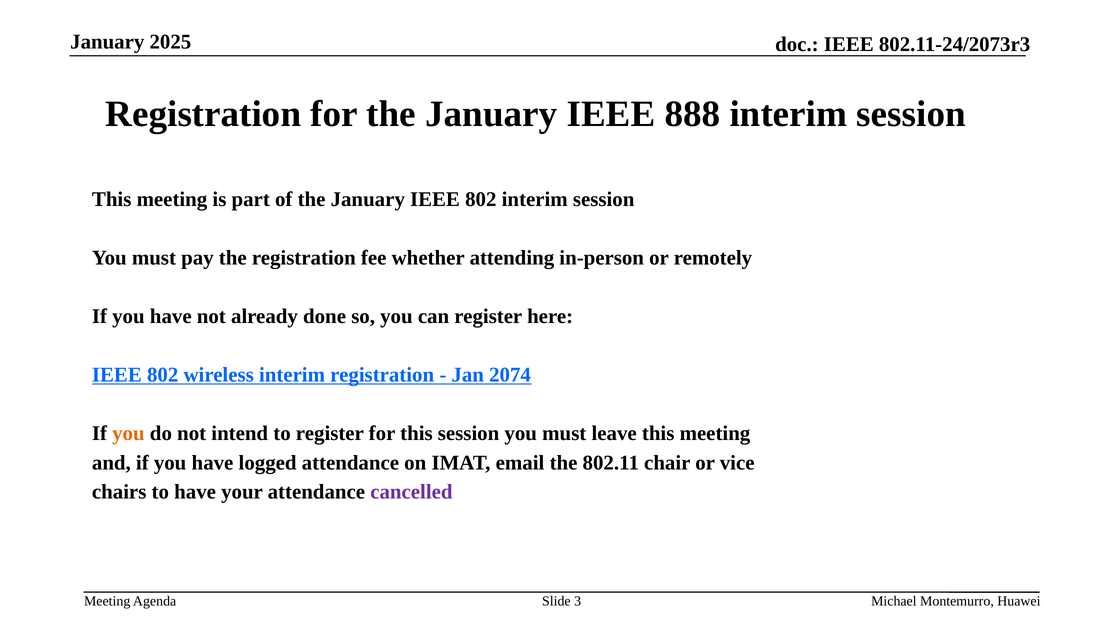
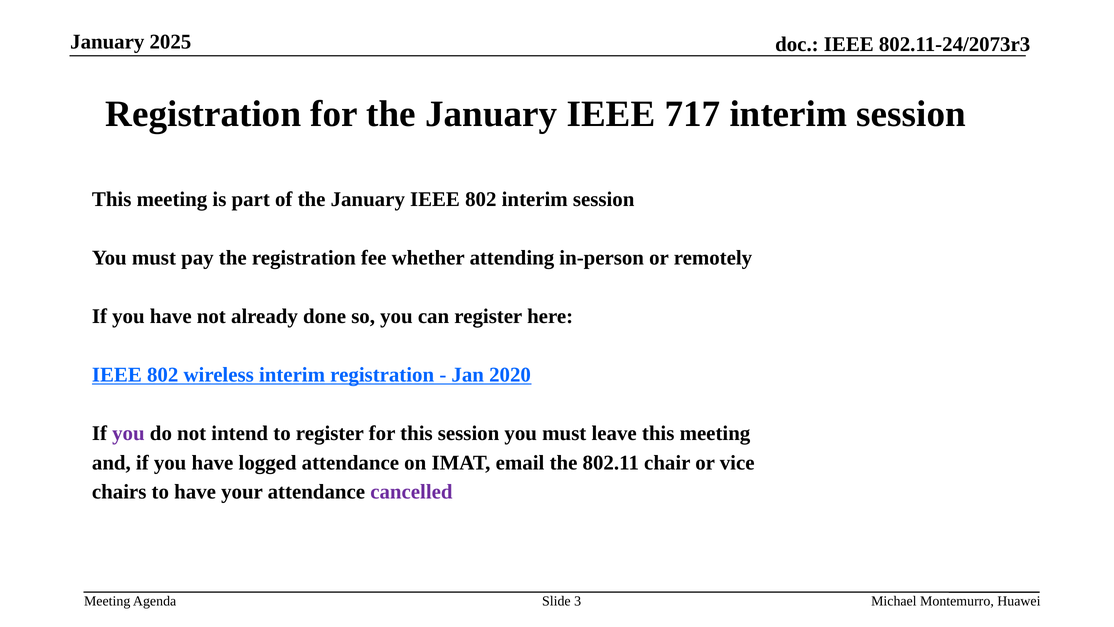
888: 888 -> 717
2074: 2074 -> 2020
you at (128, 433) colour: orange -> purple
